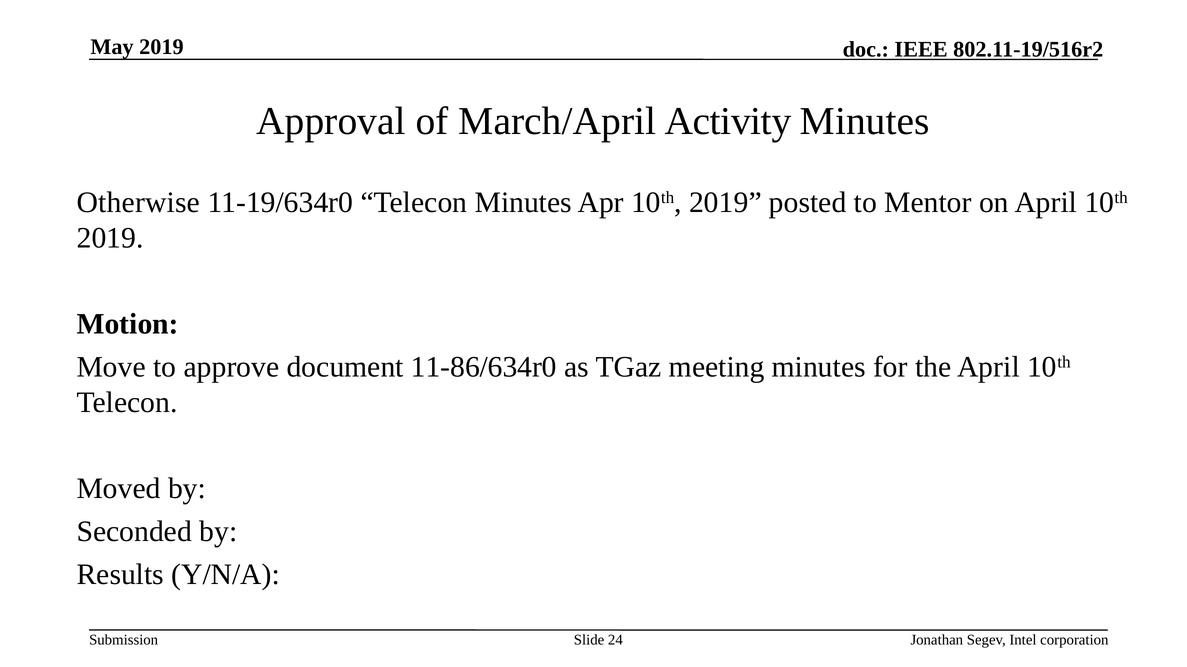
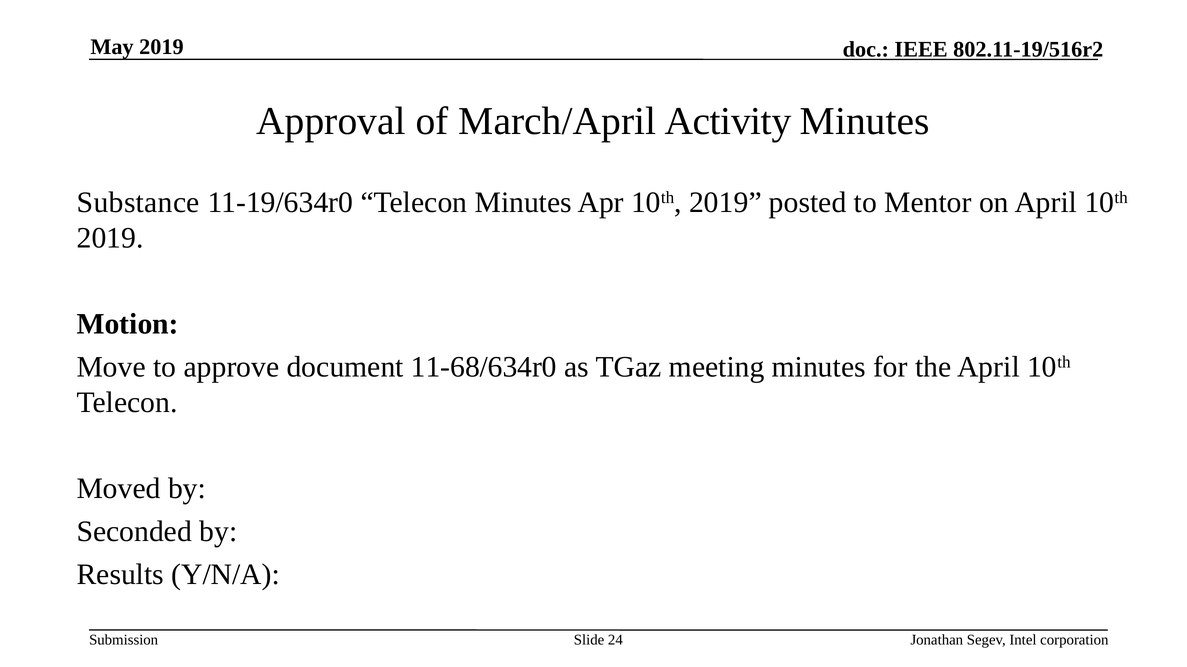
Otherwise: Otherwise -> Substance
11-86/634r0: 11-86/634r0 -> 11-68/634r0
